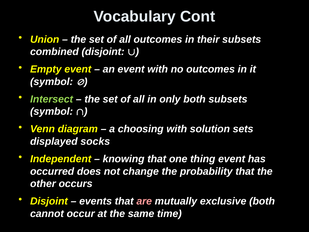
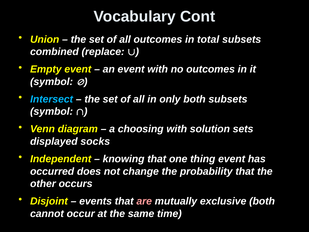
their: their -> total
combined disjoint: disjoint -> replace
Intersect colour: light green -> light blue
